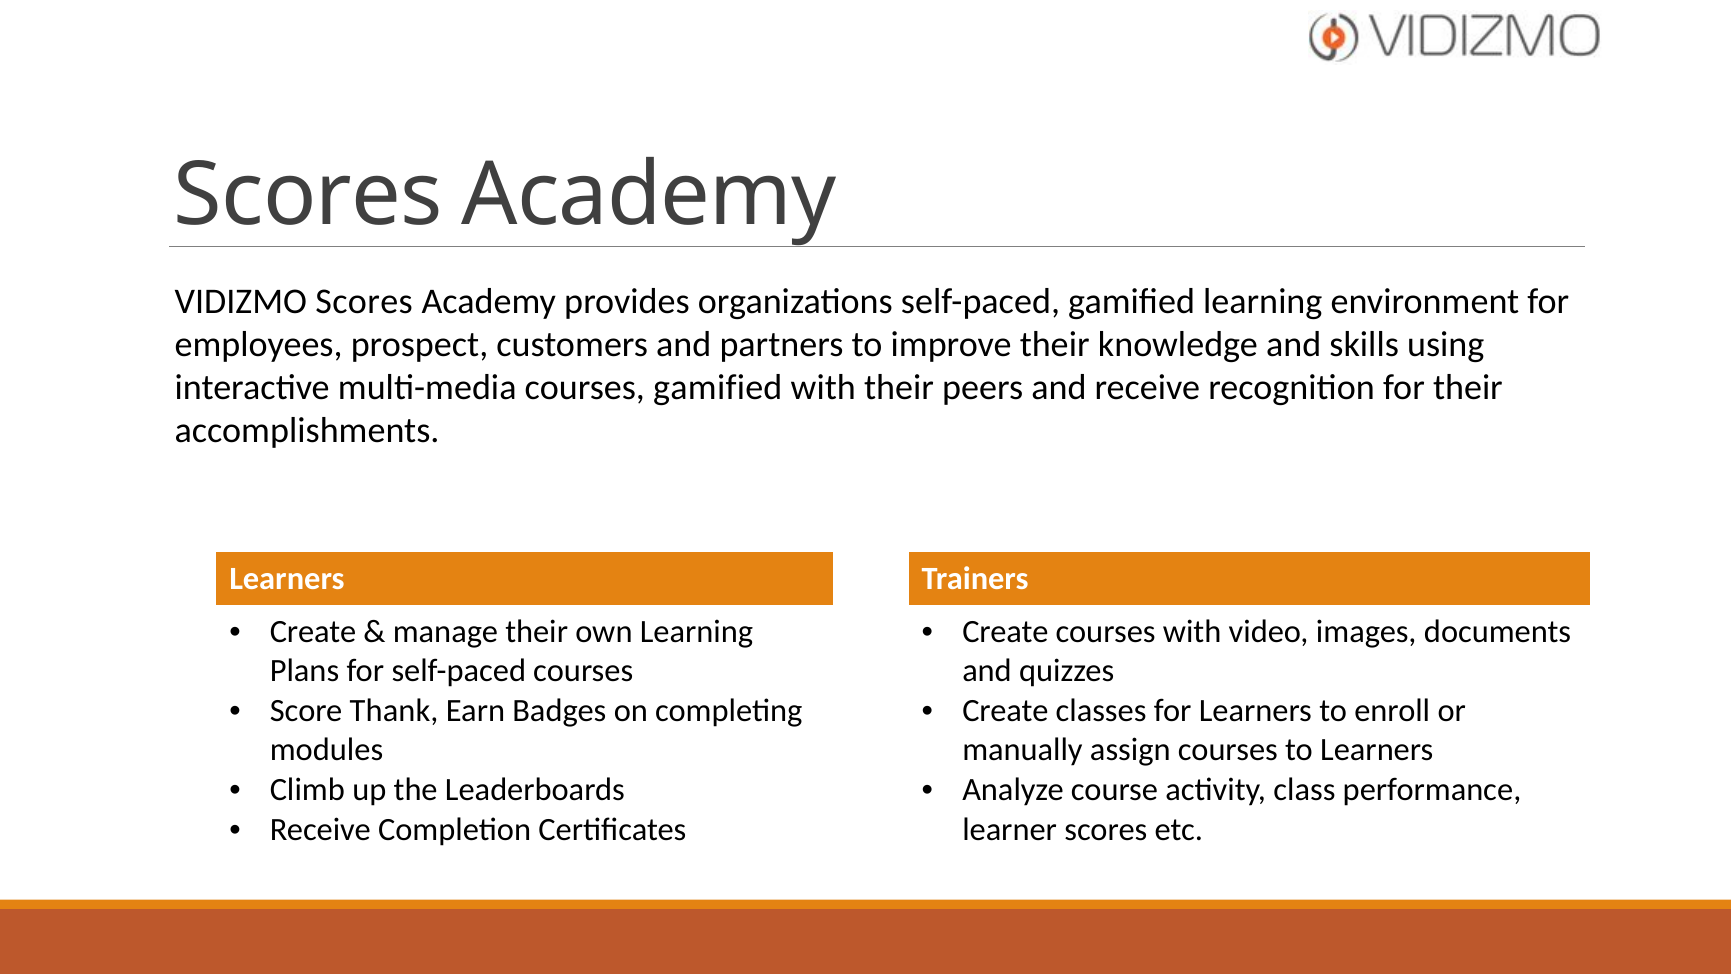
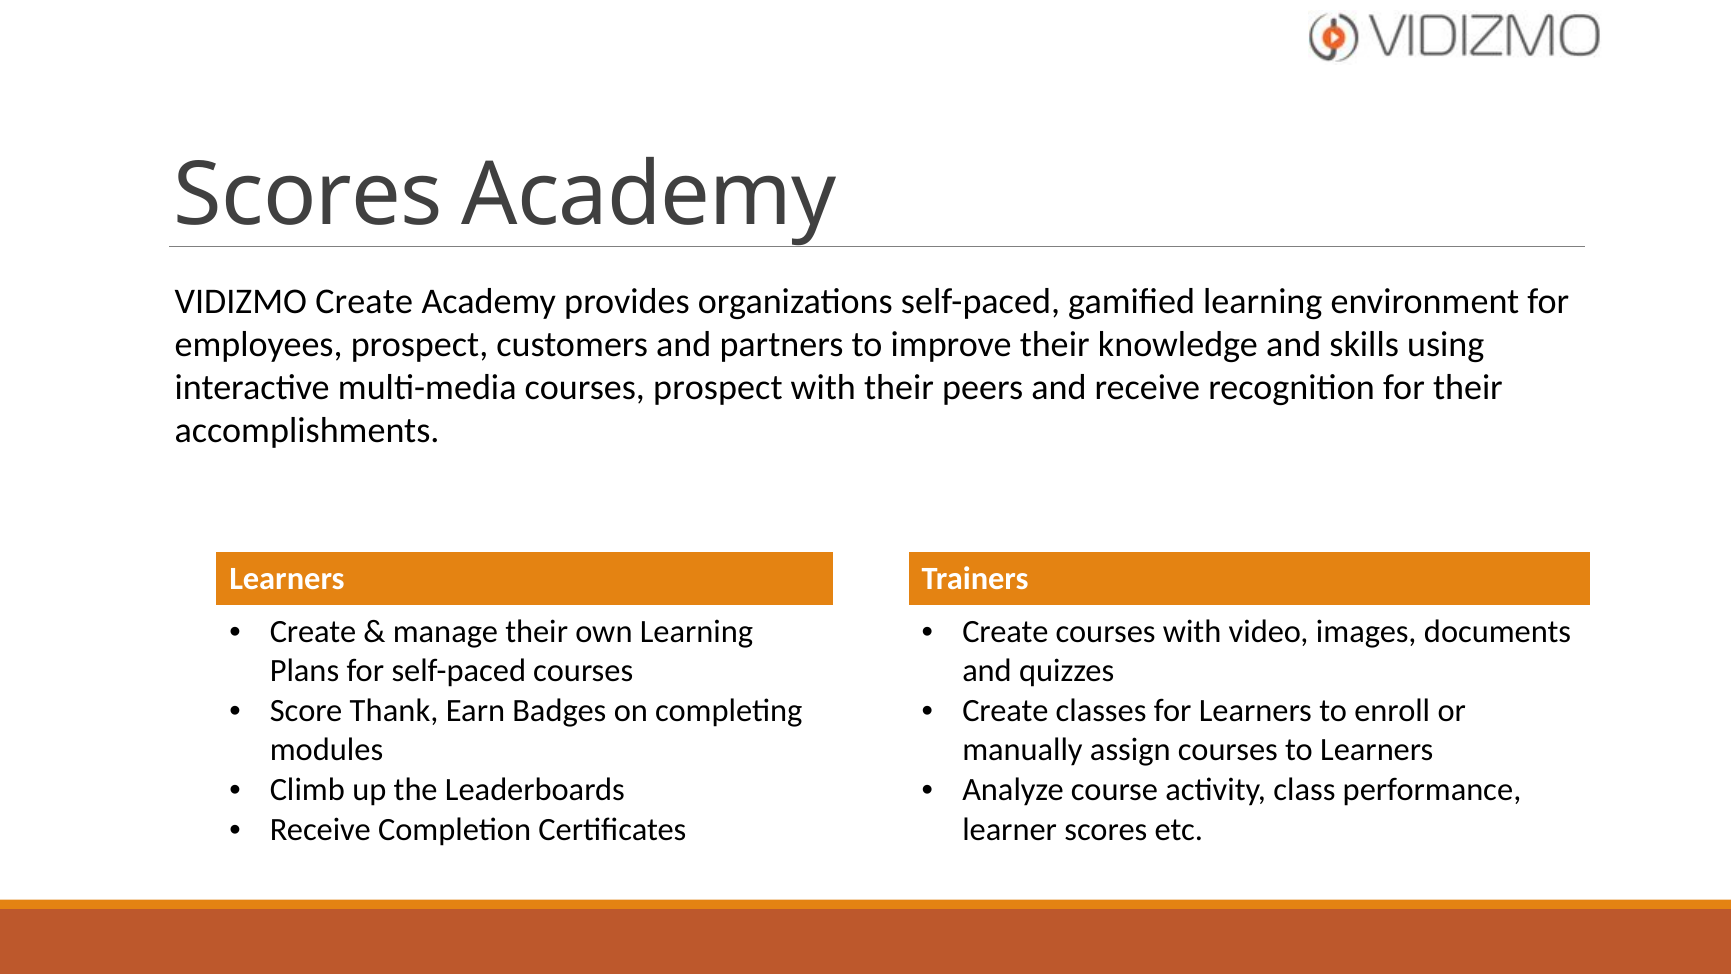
VIDIZMO Scores: Scores -> Create
courses gamified: gamified -> prospect
